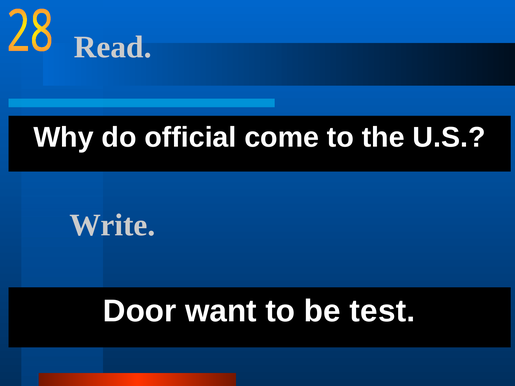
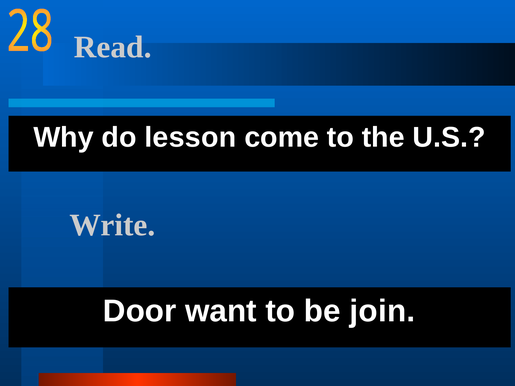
official: official -> lesson
test: test -> join
